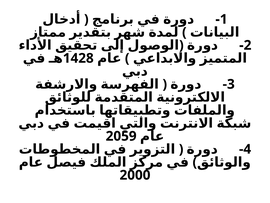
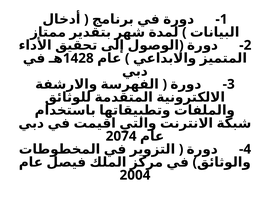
2059: 2059 -> 2074
2000: 2000 -> 2004
